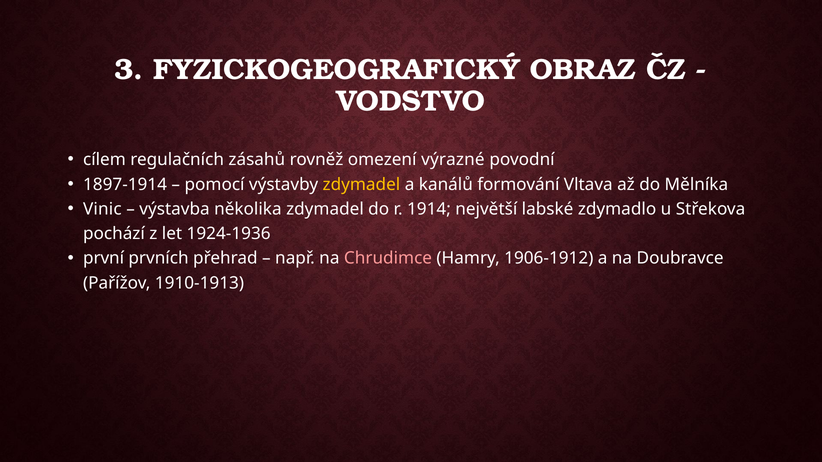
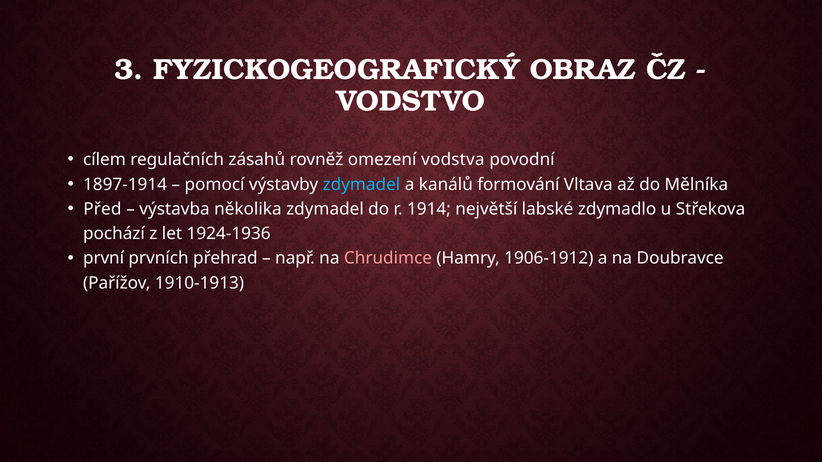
výrazné: výrazné -> vodstva
zdymadel at (361, 185) colour: yellow -> light blue
Vinic: Vinic -> Před
